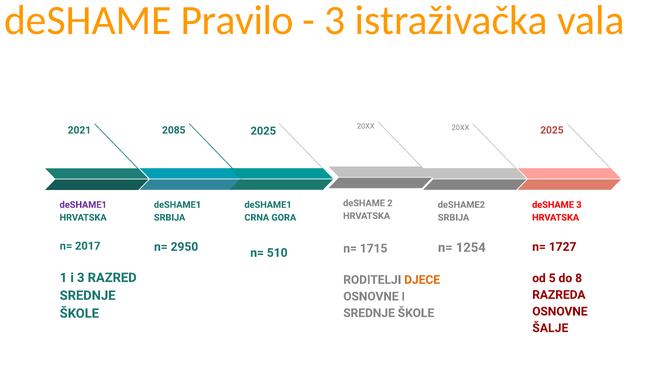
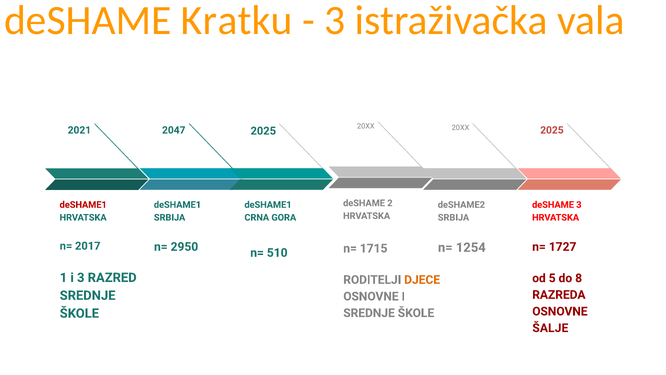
Pravilo: Pravilo -> Kratku
2085: 2085 -> 2047
deSHAME1 at (83, 205) colour: purple -> red
